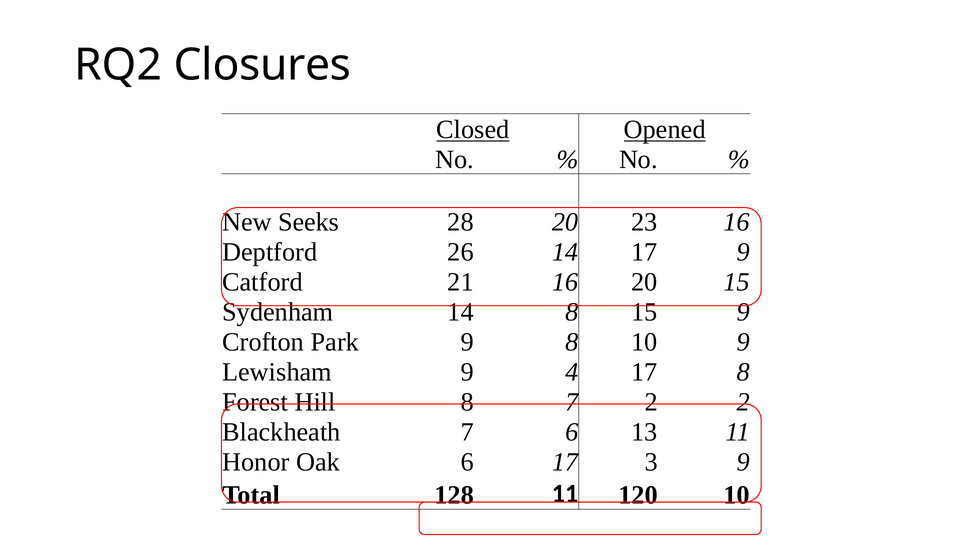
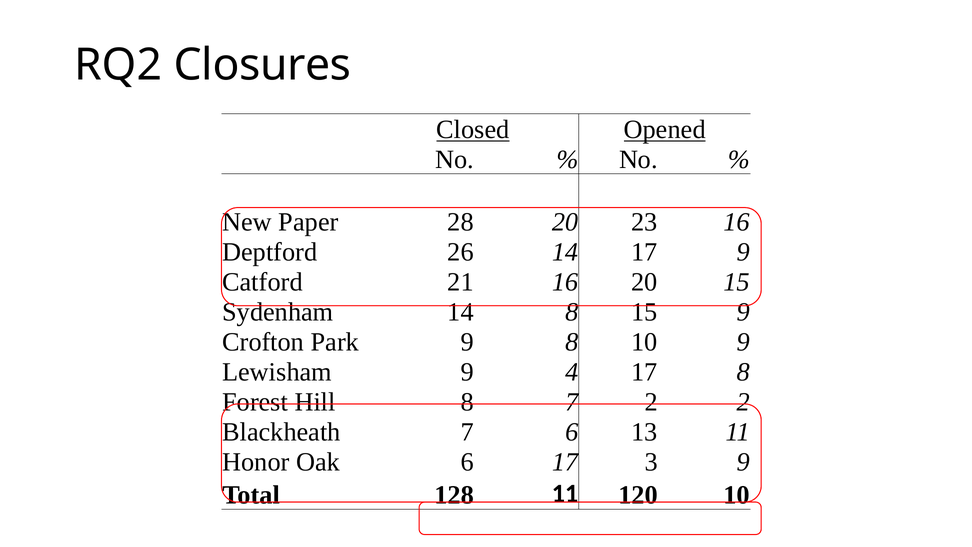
Seeks: Seeks -> Paper
